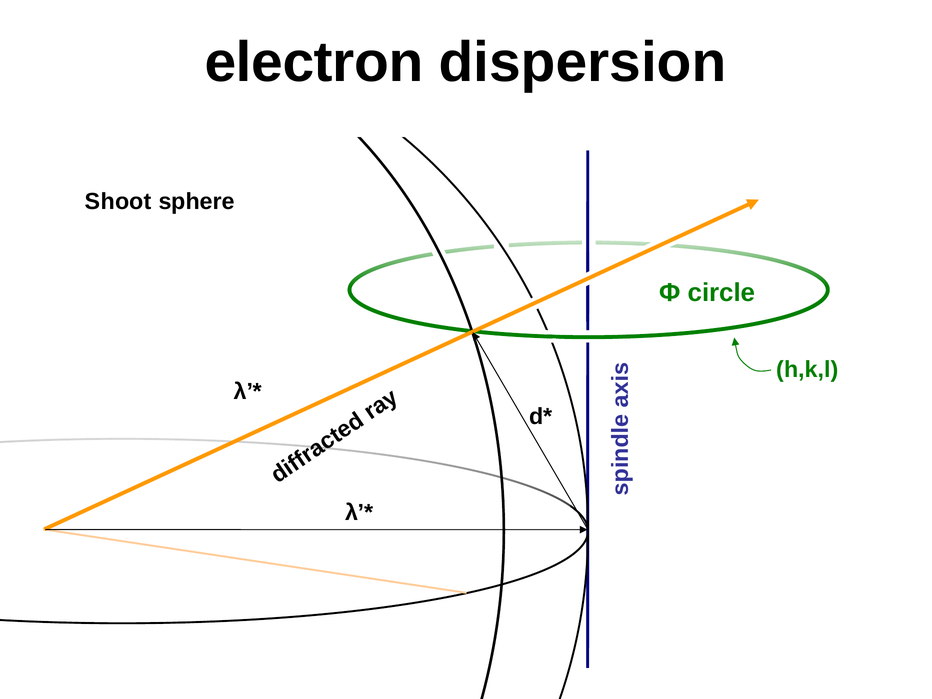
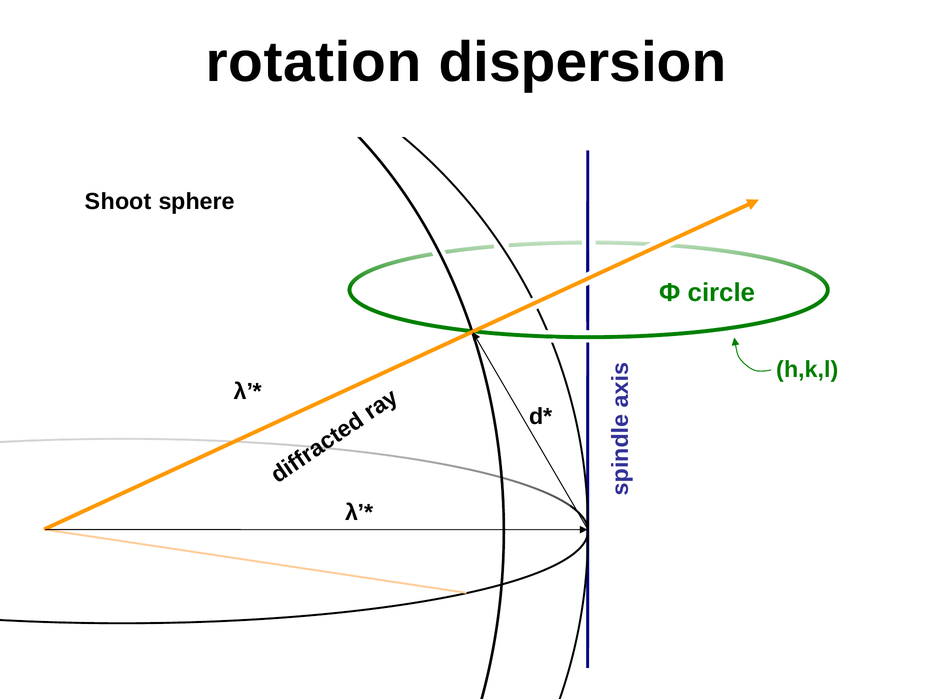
electron: electron -> rotation
